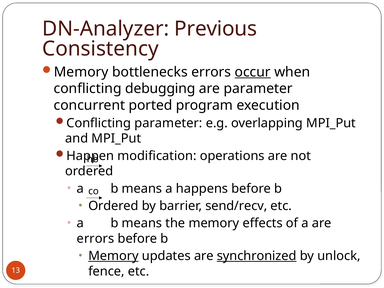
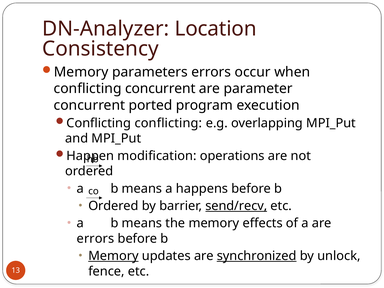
Previous: Previous -> Location
bottlenecks: bottlenecks -> parameters
occur underline: present -> none
conflicting debugging: debugging -> concurrent
Conflicting parameter: parameter -> conflicting
send/recv underline: none -> present
